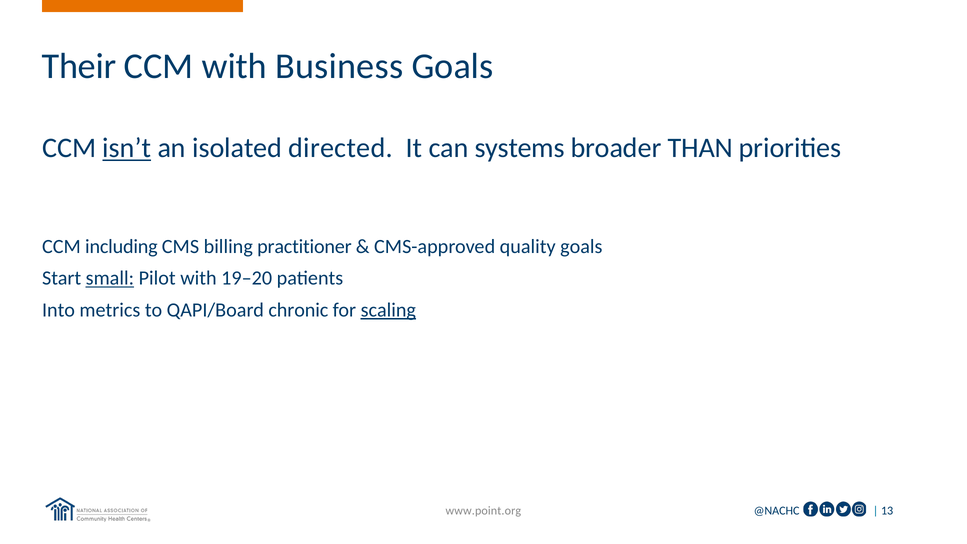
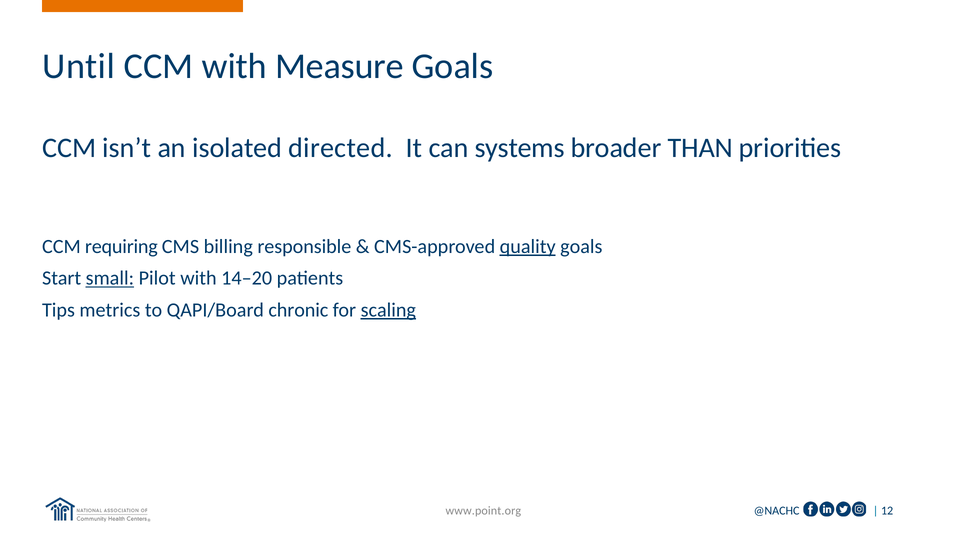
Their: Their -> Until
Business: Business -> Measure
isn’t underline: present -> none
including: including -> requiring
practitioner: practitioner -> responsible
quality underline: none -> present
19–20: 19–20 -> 14–20
Into: Into -> Tips
13: 13 -> 12
